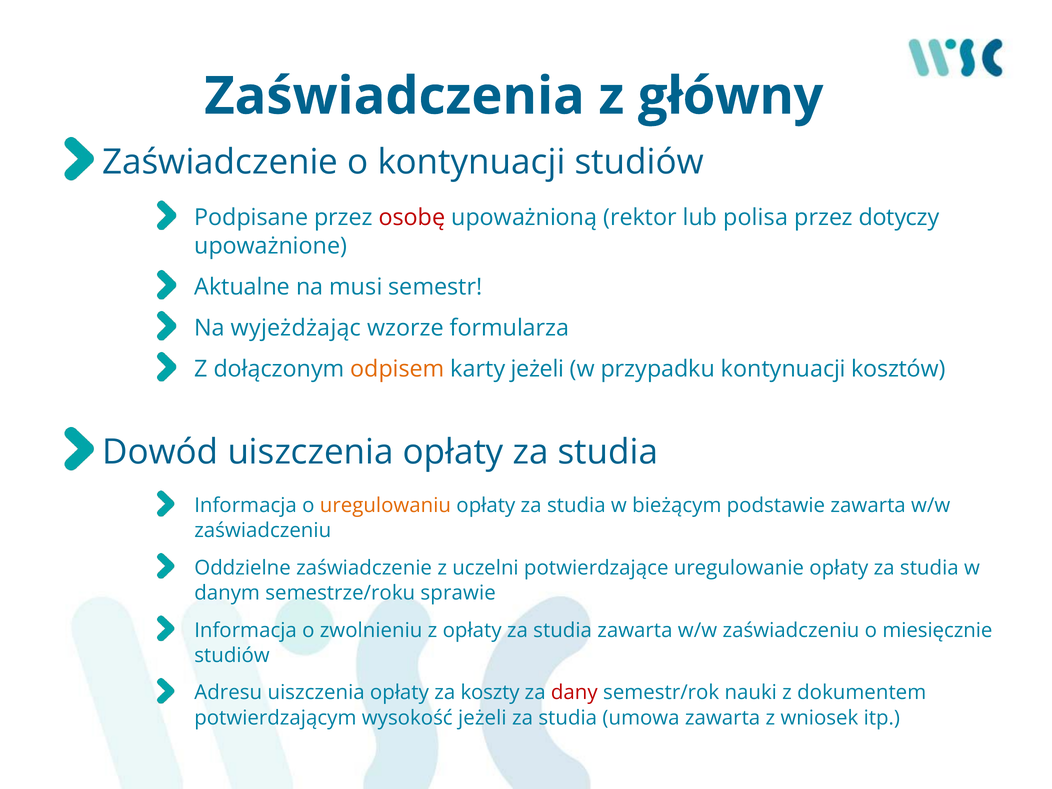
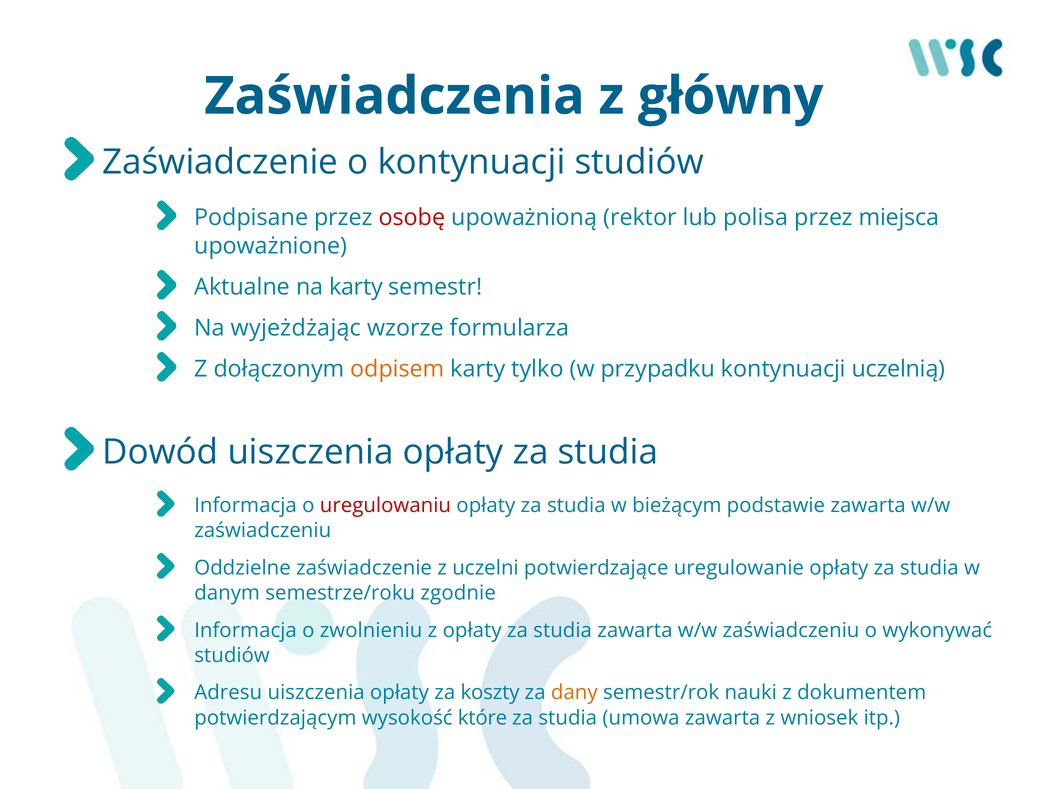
dotyczy: dotyczy -> miejsca
na musi: musi -> karty
karty jeżeli: jeżeli -> tylko
kosztów: kosztów -> uczelnią
uregulowaniu colour: orange -> red
sprawie: sprawie -> zgodnie
miesięcznie: miesięcznie -> wykonywać
dany colour: red -> orange
wysokość jeżeli: jeżeli -> które
